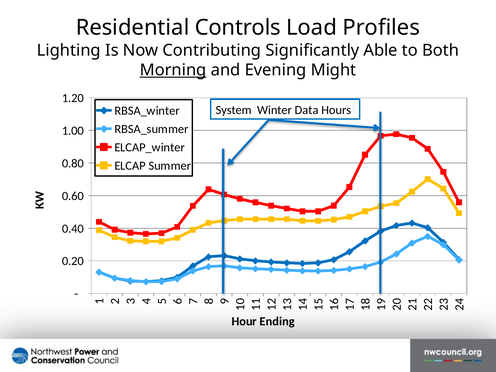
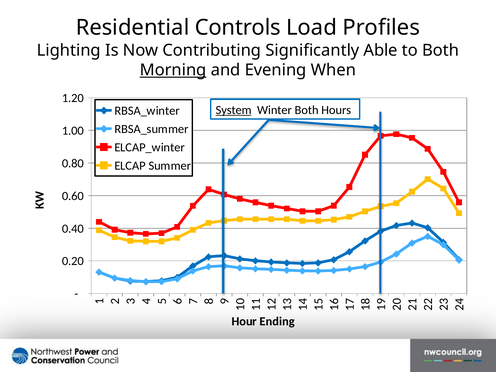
Might: Might -> When
System underline: none -> present
Winter Data: Data -> Both
